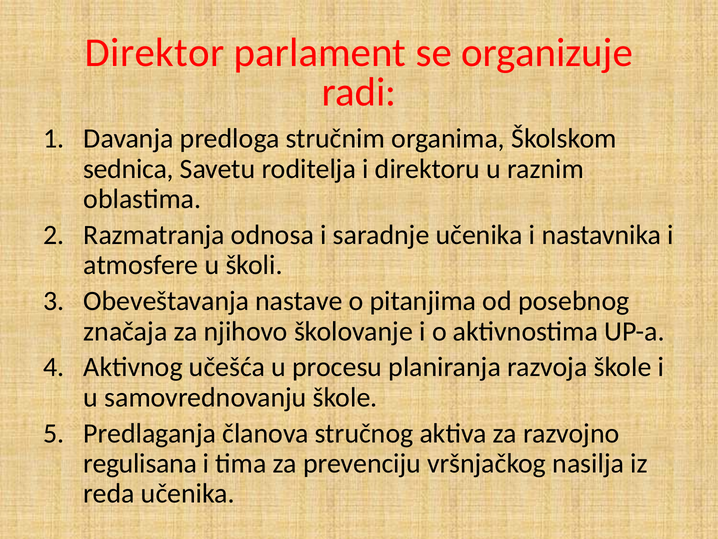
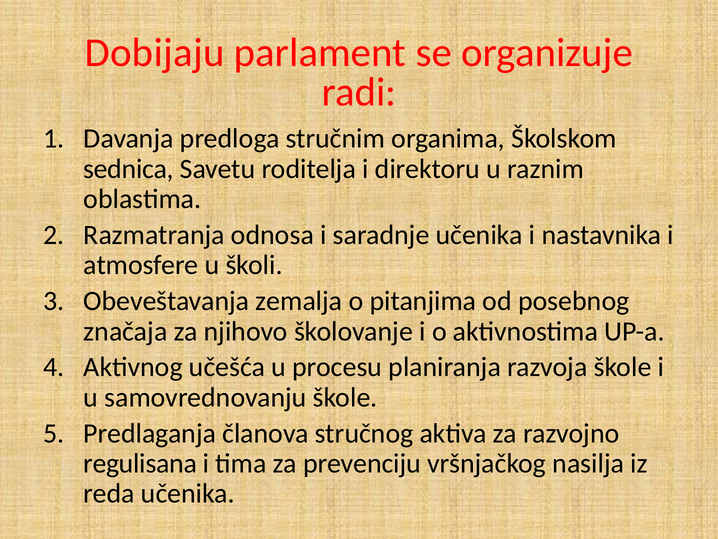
Direktor: Direktor -> Dobijaju
nastave: nastave -> zemalja
